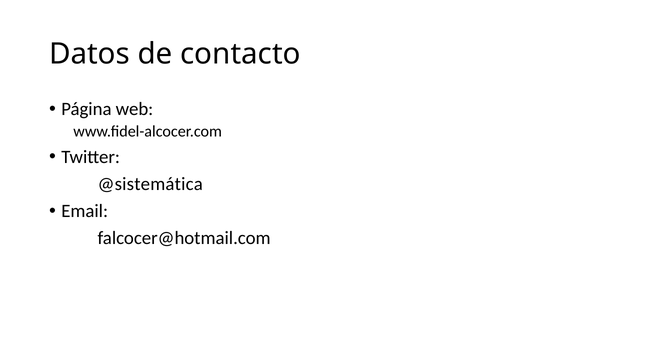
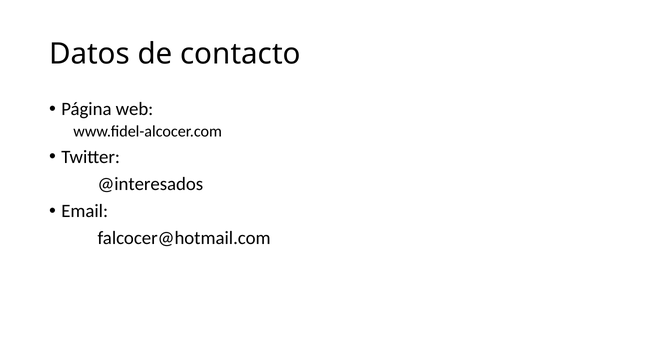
@sistemática: @sistemática -> @interesados
